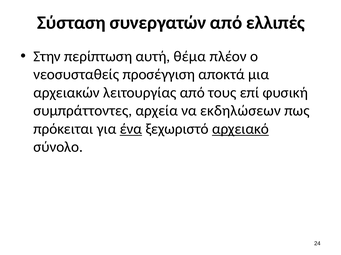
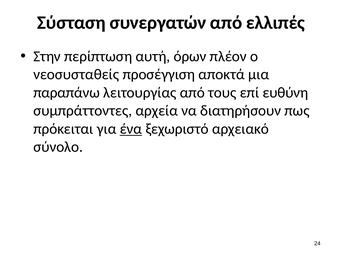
θέμα: θέμα -> όρων
αρχειακών: αρχειακών -> παραπάνω
φυσική: φυσική -> ευθύνη
εκδηλώσεων: εκδηλώσεων -> διατηρήσουν
αρχειακό underline: present -> none
